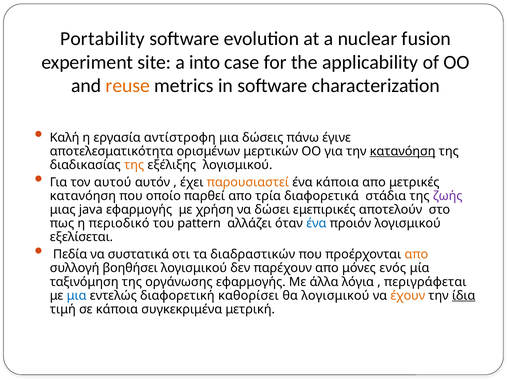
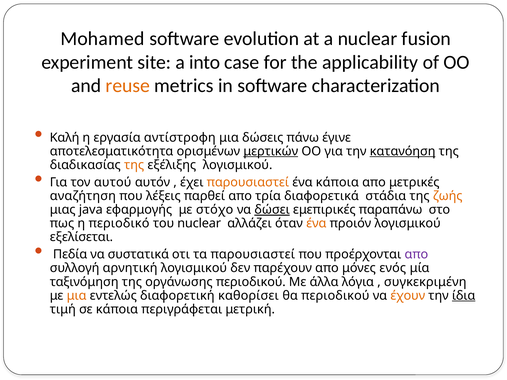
Portability: Portability -> Mohamed
μερτικών underline: none -> present
κατανόηση at (83, 196): κατανόηση -> αναζήτηση
οποίο: οποίο -> λέξεις
ζωής colour: purple -> orange
χρήση: χρήση -> στόχο
δώσει underline: none -> present
αποτελούν: αποτελούν -> παραπάνω
του pattern: pattern -> nuclear
ένα at (316, 224) colour: blue -> orange
τα διαδραστικών: διαδραστικών -> παρουσιαστεί
απο at (416, 255) colour: orange -> purple
βοηθήσει: βοηθήσει -> αρνητική
οργάνωσης εφαρμογής: εφαρμογής -> περιοδικού
περιγράφεται: περιγράφεται -> συγκεκριμένη
μια at (77, 296) colour: blue -> orange
θα λογισμικού: λογισμικού -> περιοδικού
συγκεκριμένα: συγκεκριμένα -> περιγράφεται
